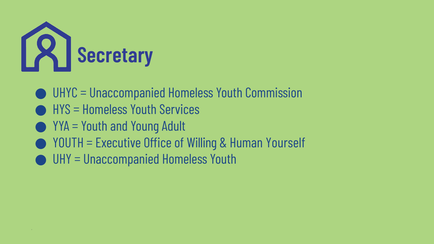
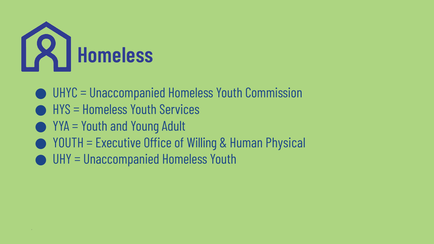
Secretary at (115, 55): Secretary -> Homeless
Yourself: Yourself -> Physical
